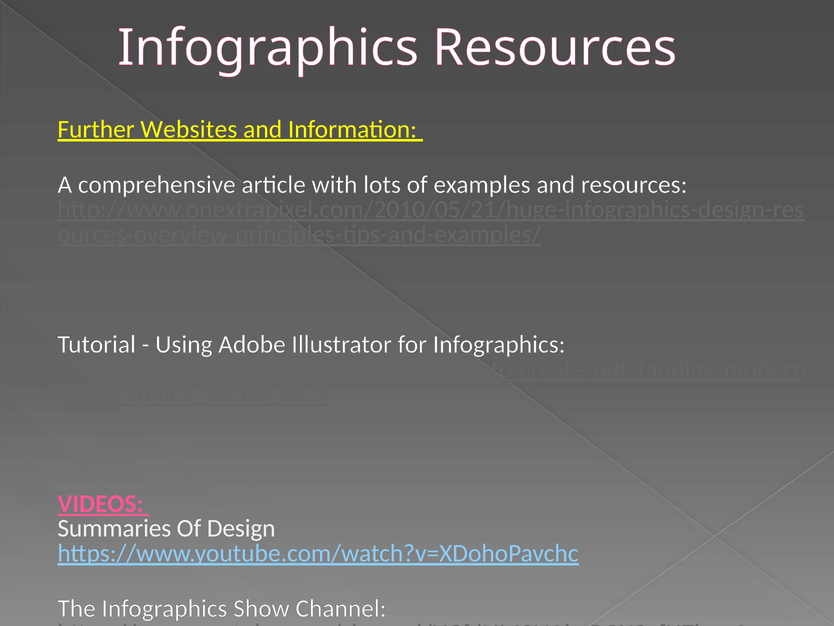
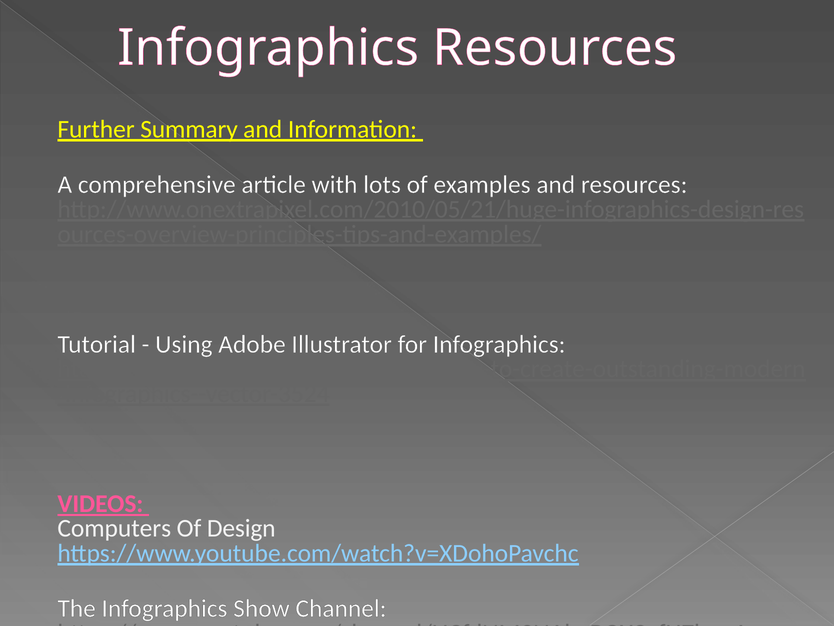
Websites: Websites -> Summary
Summaries: Summaries -> Computers
